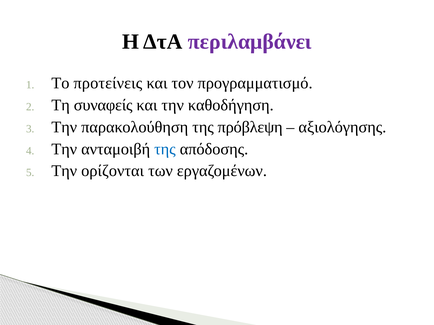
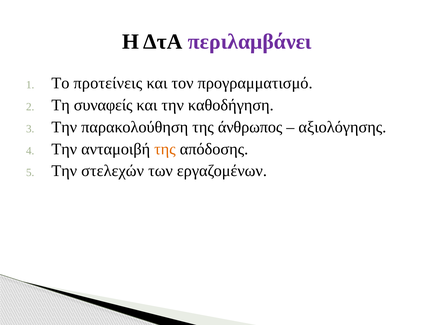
πρόβλεψη: πρόβλεψη -> άνθρωπος
της at (165, 149) colour: blue -> orange
ορίζονται: ορίζονται -> στελεχών
